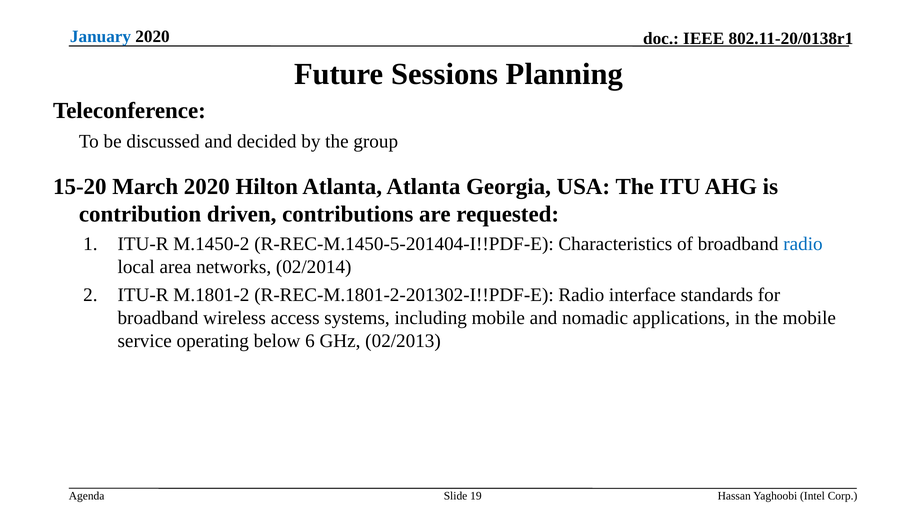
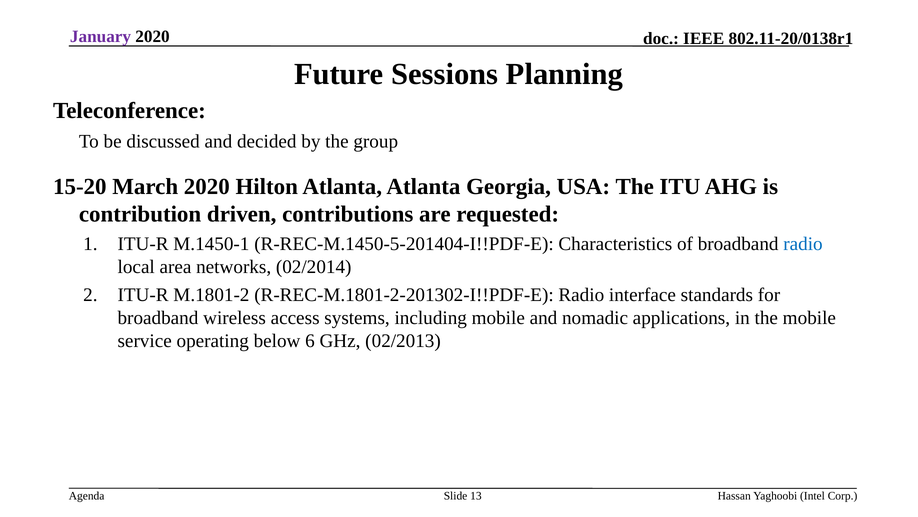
January colour: blue -> purple
M.1450-2: M.1450-2 -> M.1450-1
19: 19 -> 13
